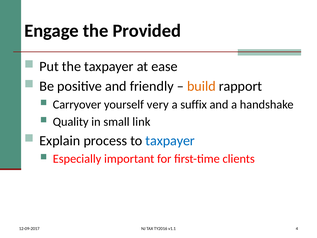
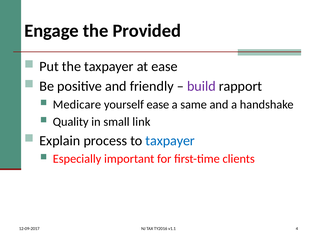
build colour: orange -> purple
Carryover: Carryover -> Medicare
yourself very: very -> ease
suffix: suffix -> same
